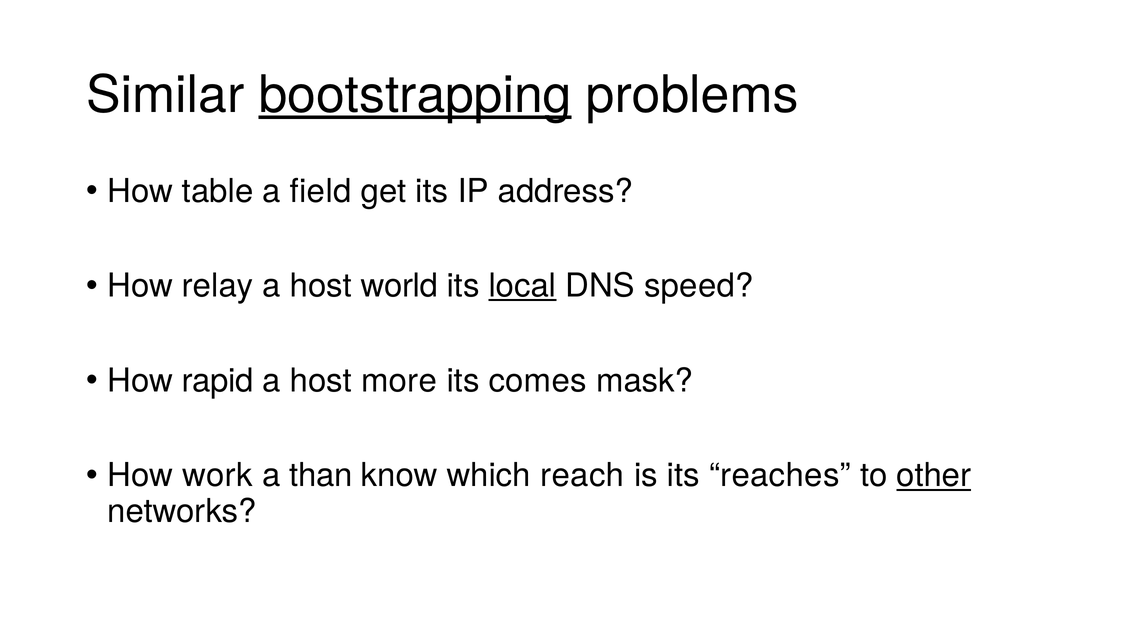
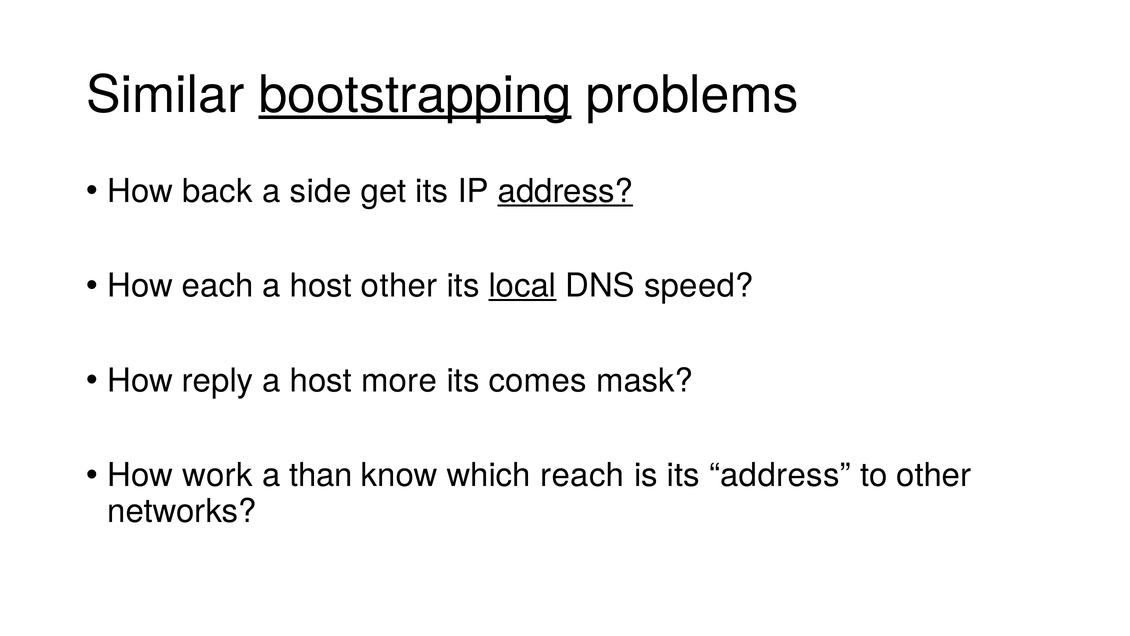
table: table -> back
field: field -> side
address at (565, 191) underline: none -> present
relay: relay -> each
host world: world -> other
rapid: rapid -> reply
its reaches: reaches -> address
other at (934, 475) underline: present -> none
